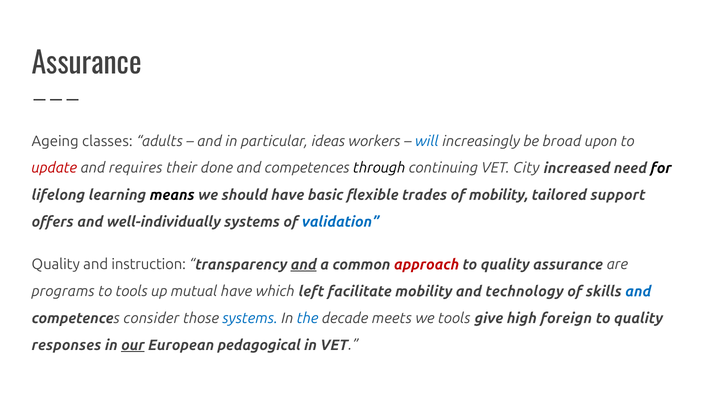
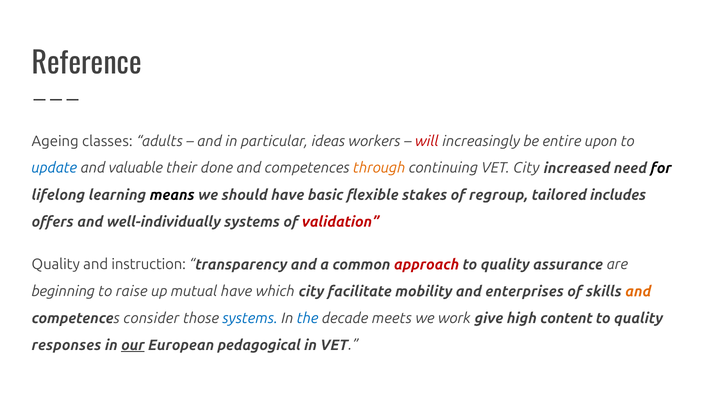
Assurance at (87, 64): Assurance -> Reference
will colour: blue -> red
broad: broad -> entire
update colour: red -> blue
requires: requires -> valuable
through colour: black -> orange
trades: trades -> stakes
of mobility: mobility -> regroup
support: support -> includes
validation colour: blue -> red
and at (304, 264) underline: present -> none
programs: programs -> beginning
to tools: tools -> raise
which left: left -> city
technology: technology -> enterprises
and at (638, 291) colour: blue -> orange
we tools: tools -> work
foreign: foreign -> content
